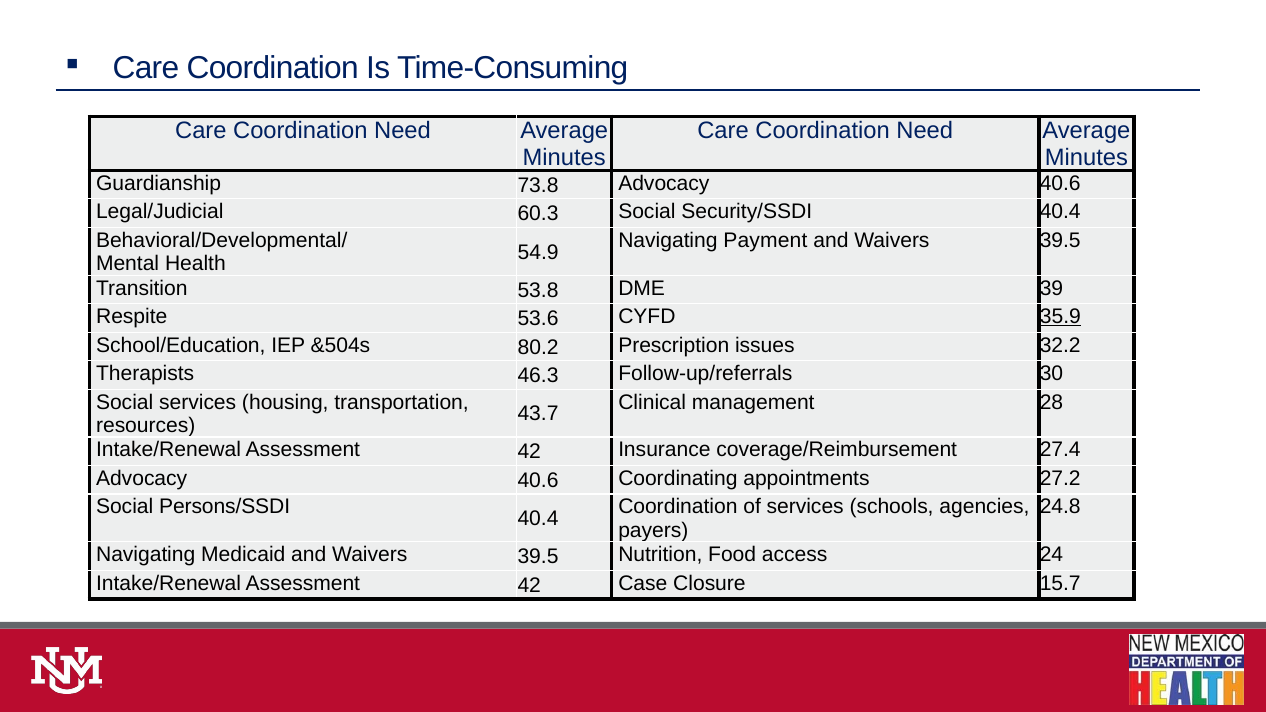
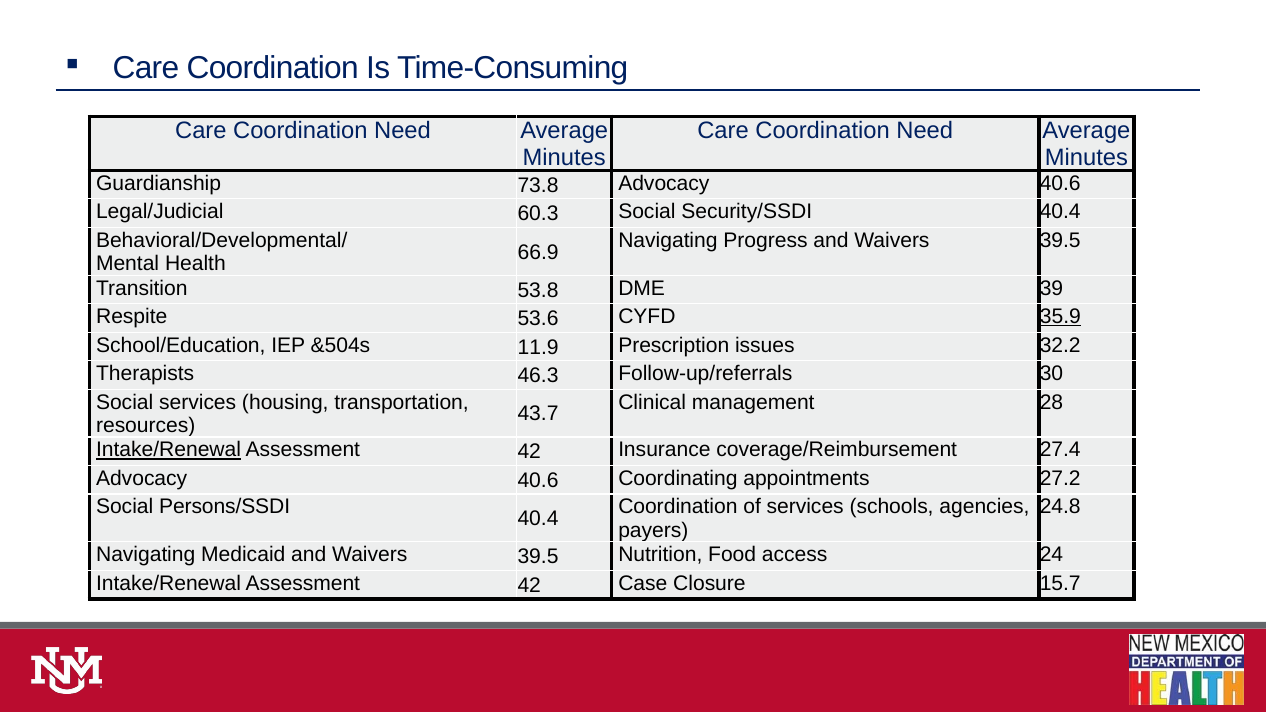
Payment: Payment -> Progress
54.9: 54.9 -> 66.9
80.2: 80.2 -> 11.9
Intake/Renewal at (169, 450) underline: none -> present
